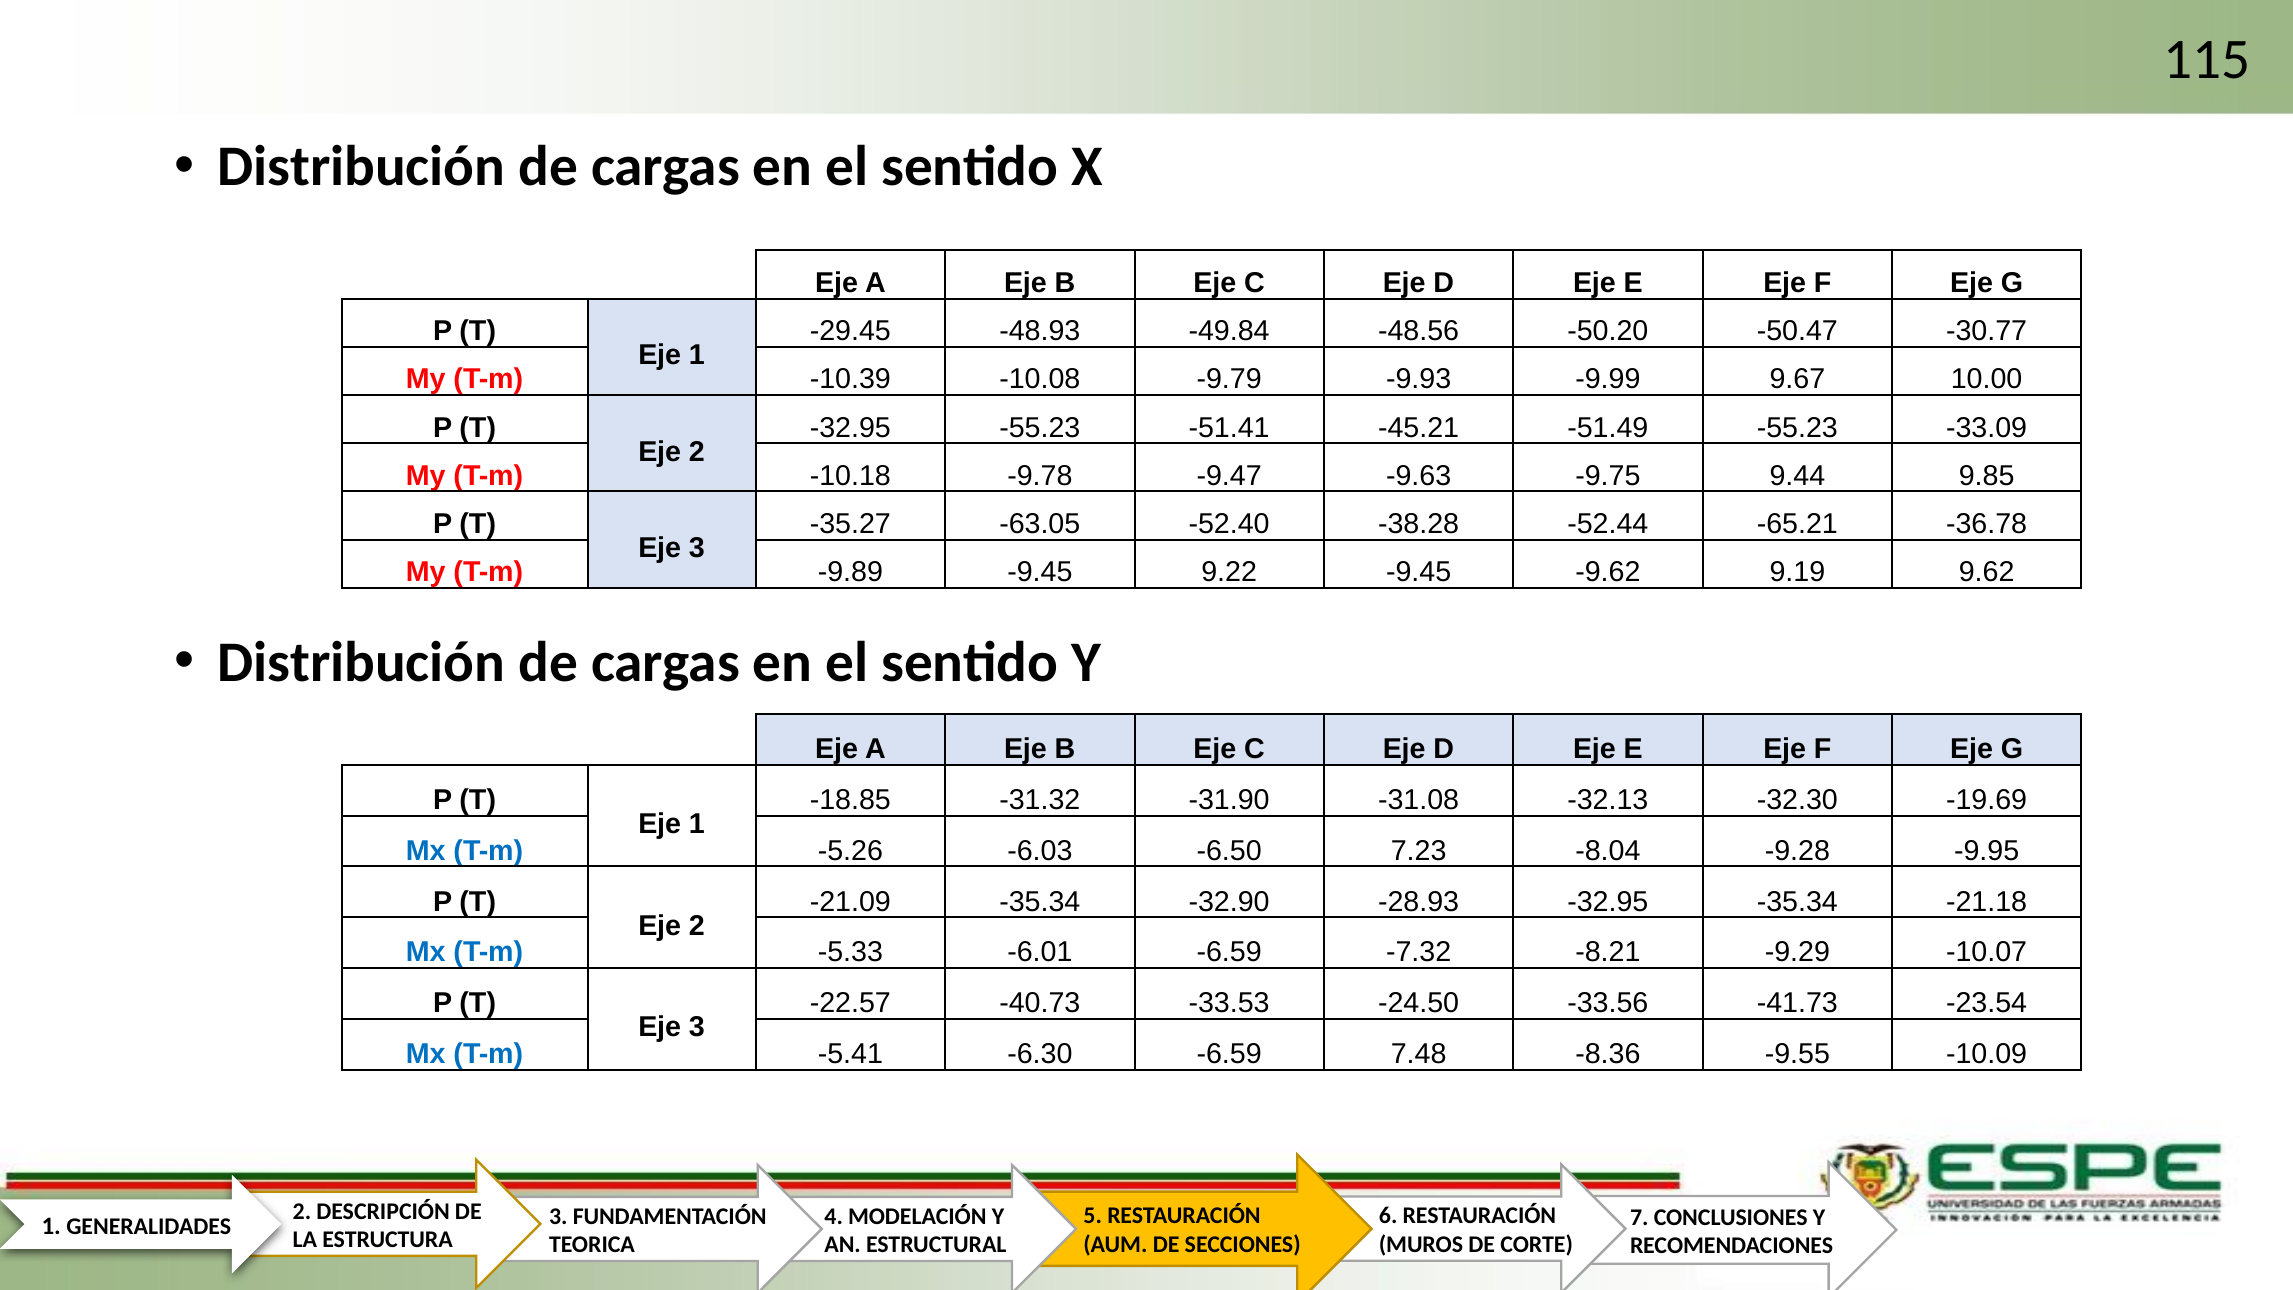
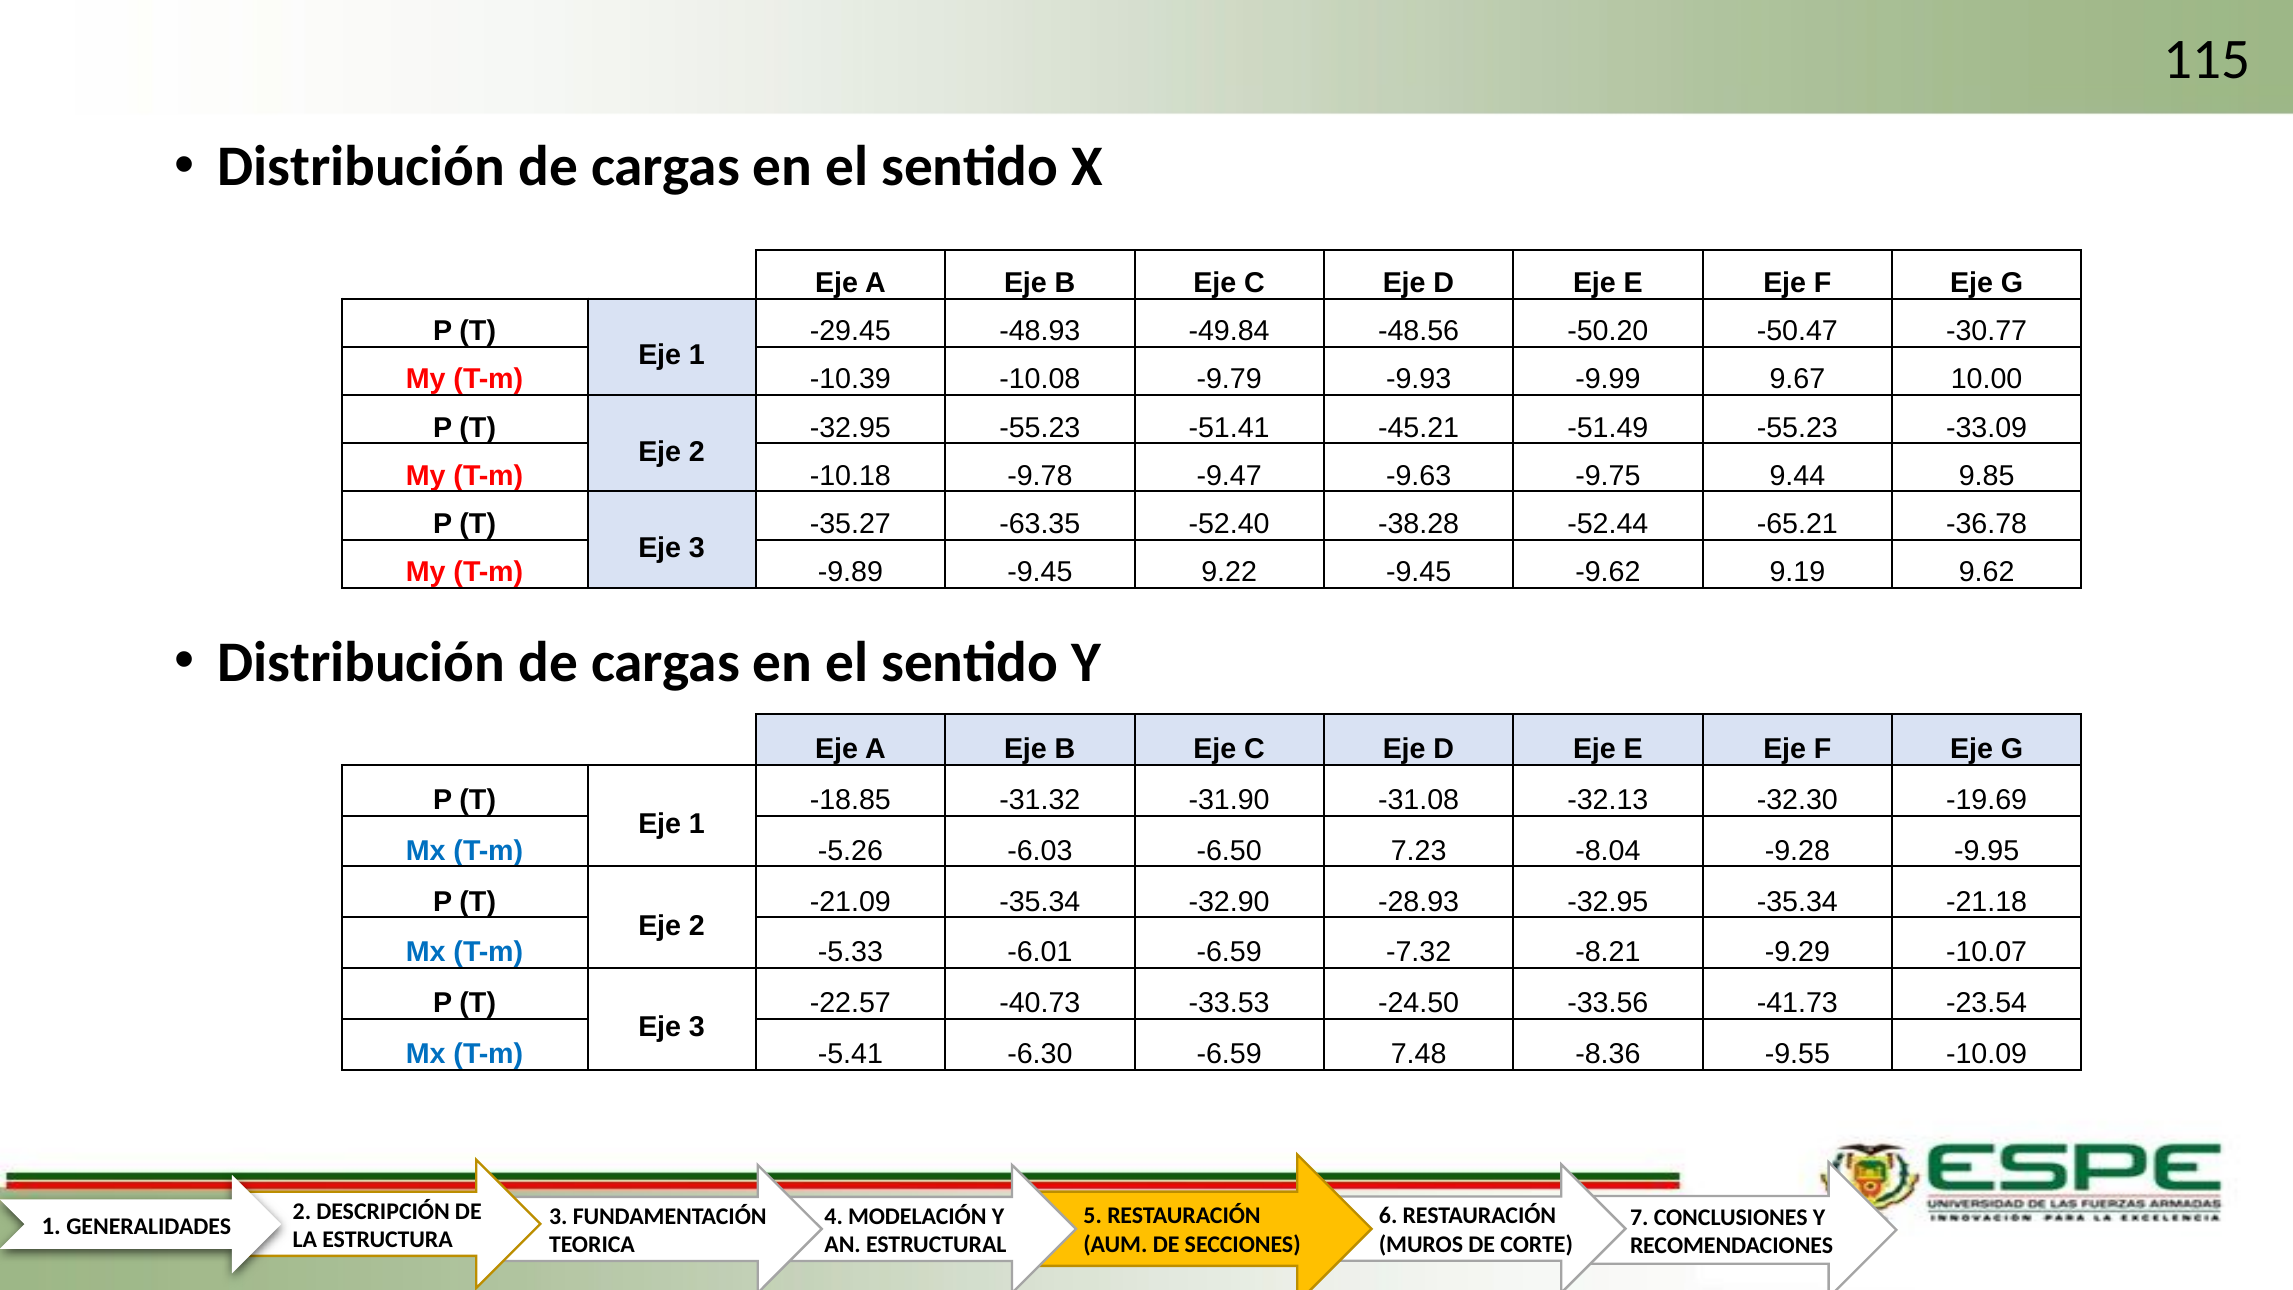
-63.05: -63.05 -> -63.35
